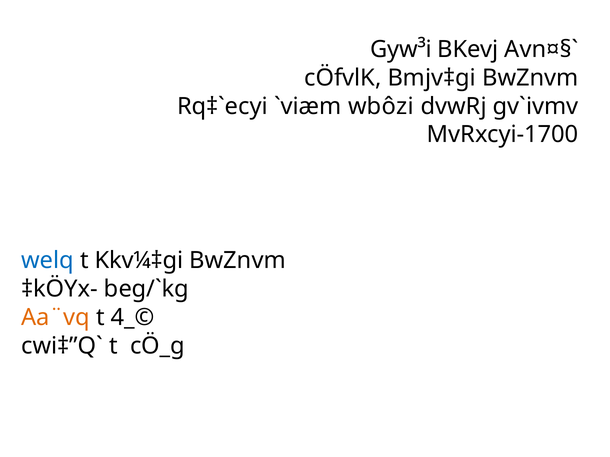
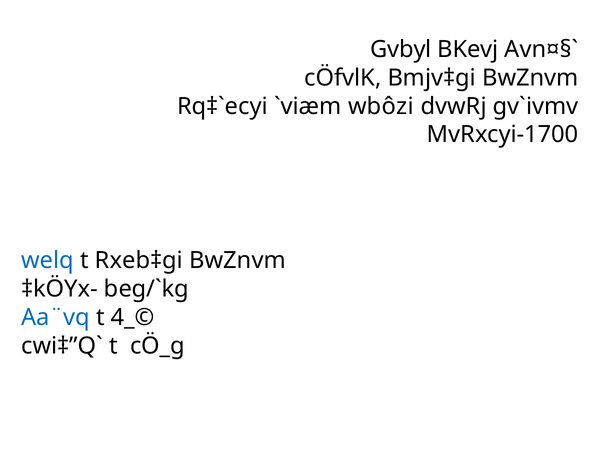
Gyw³i: Gyw³i -> Gvbyl
Kkv¼‡gi: Kkv¼‡gi -> Rxeb‡gi
Aa¨vq colour: orange -> blue
